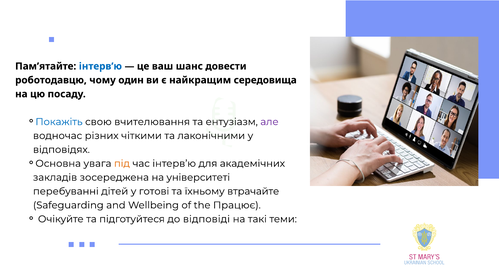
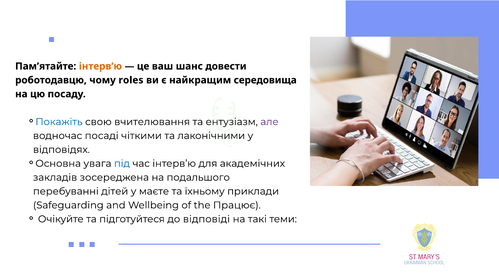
інтерв’ю at (100, 66) colour: blue -> orange
один: один -> roles
різних: різних -> посаді
під colour: orange -> blue
університеті: університеті -> подальшого
готові: готові -> маєте
втрачайте: втрачайте -> приклади
